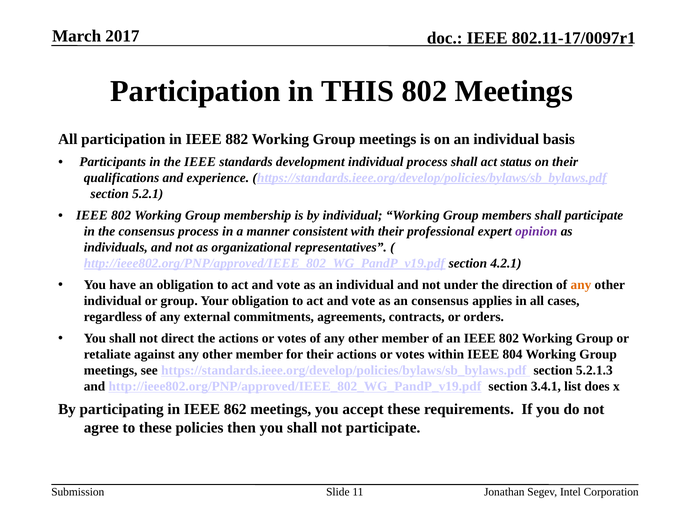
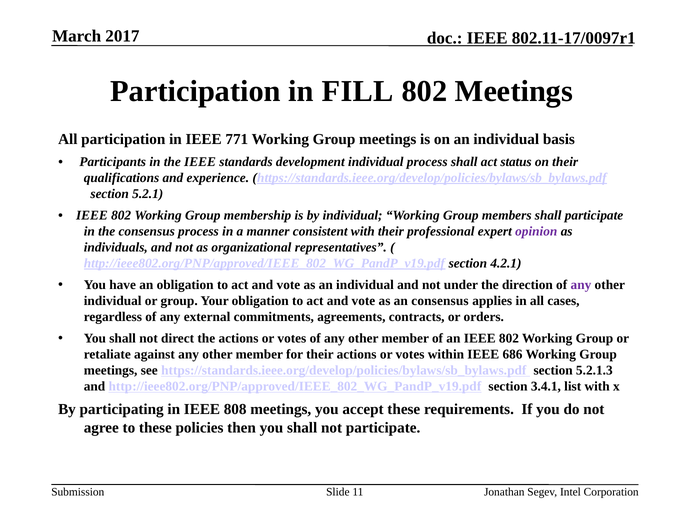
THIS: THIS -> FILL
882: 882 -> 771
any at (581, 285) colour: orange -> purple
804: 804 -> 686
list does: does -> with
862: 862 -> 808
